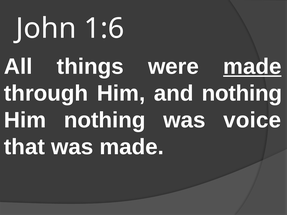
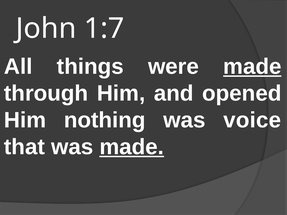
1:6: 1:6 -> 1:7
and nothing: nothing -> opened
made at (132, 147) underline: none -> present
